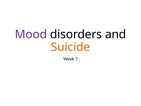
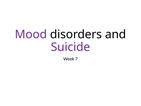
Suicide colour: orange -> purple
